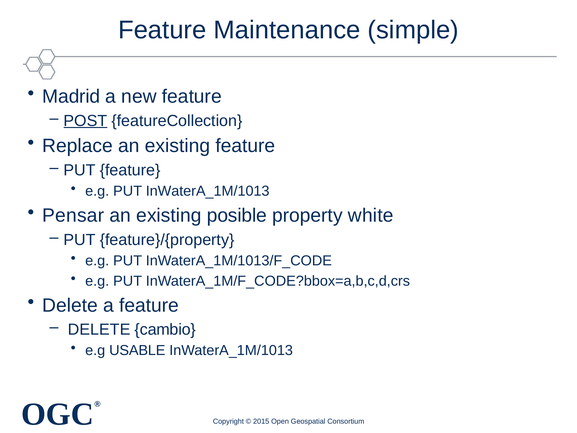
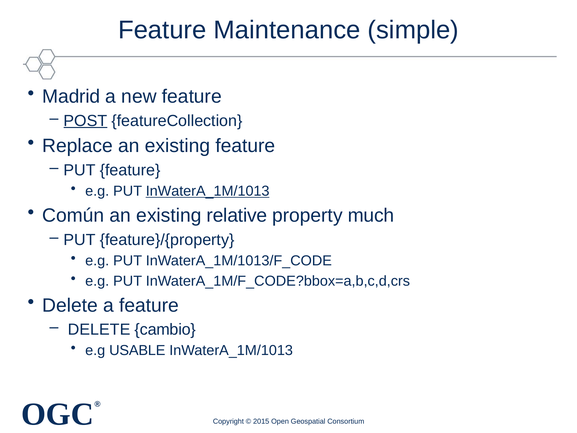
InWaterA_1M/1013 at (208, 191) underline: none -> present
Pensar: Pensar -> Común
posible: posible -> relative
white: white -> much
